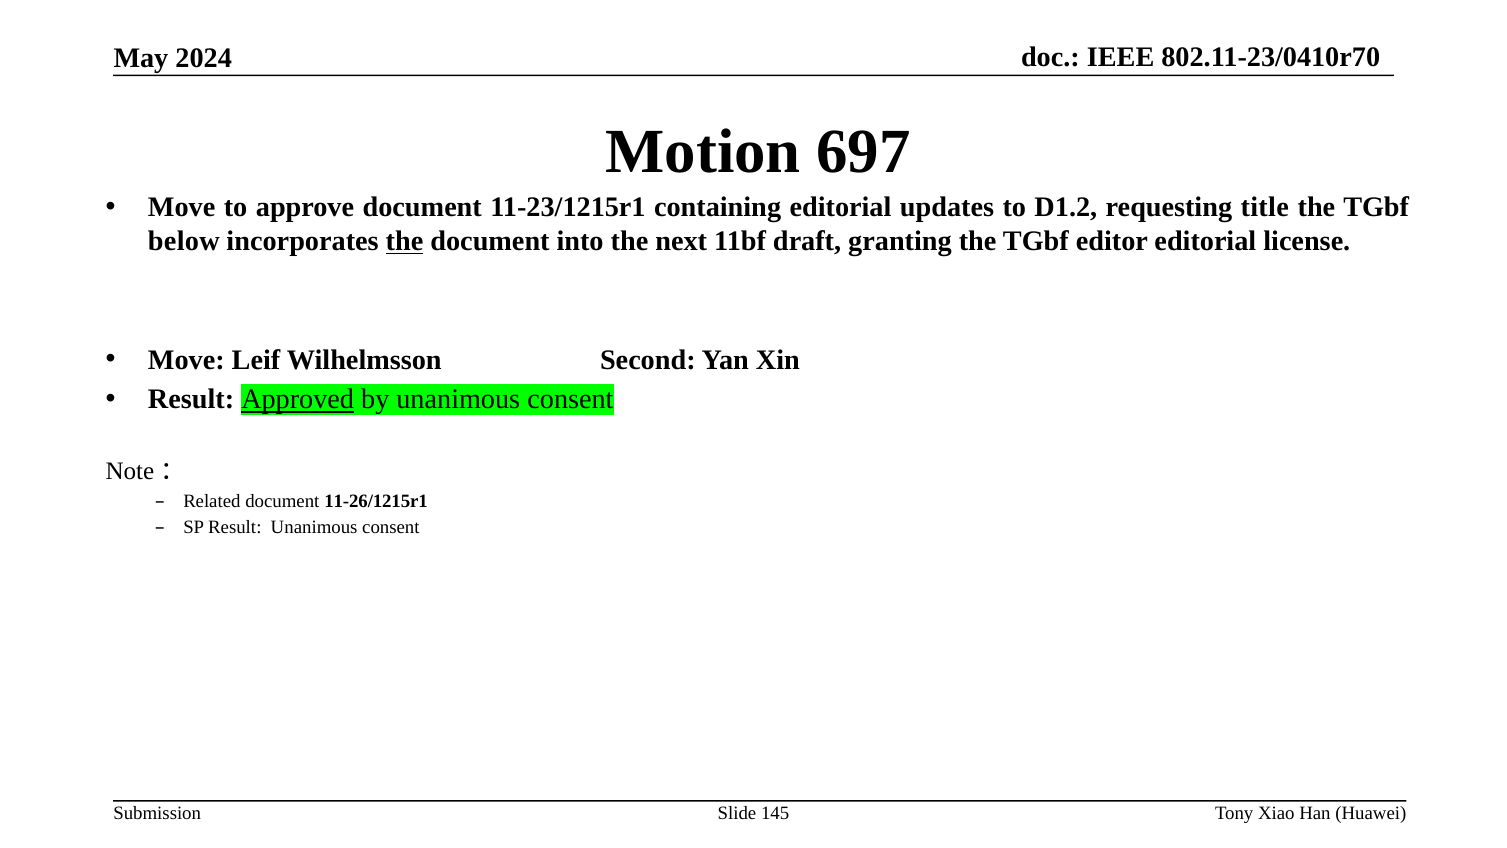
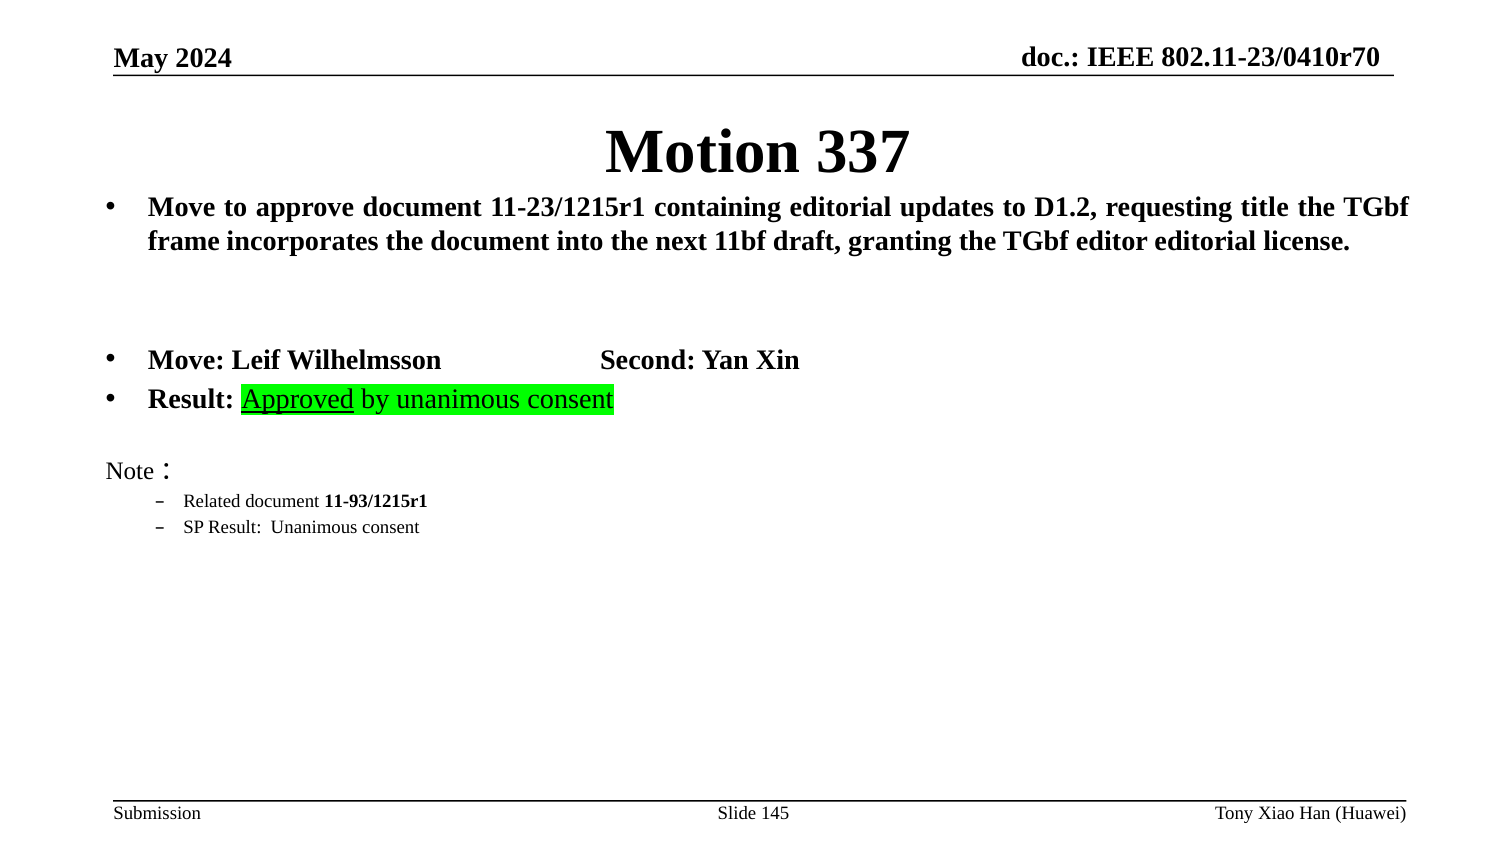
697: 697 -> 337
below: below -> frame
the at (405, 241) underline: present -> none
11-26/1215r1: 11-26/1215r1 -> 11-93/1215r1
